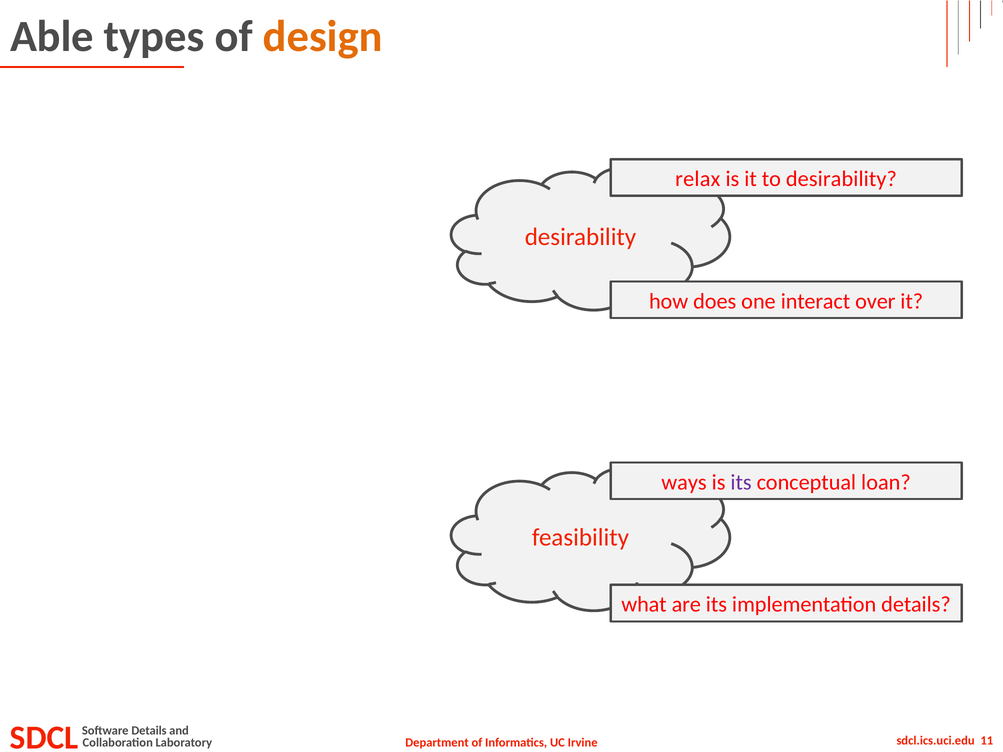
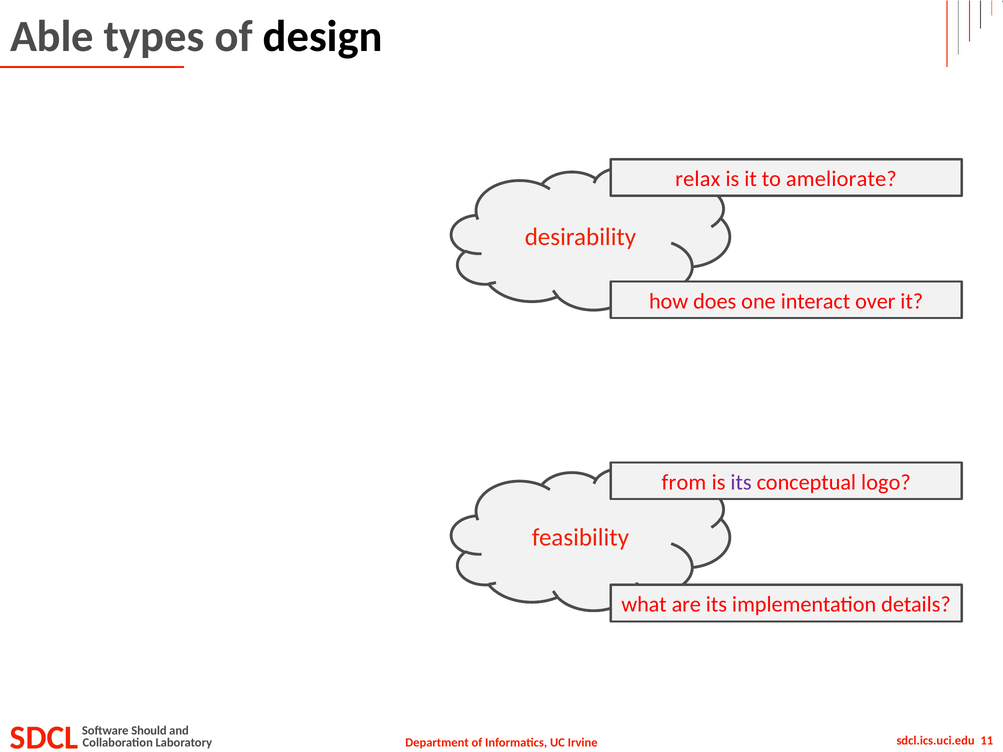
design colour: orange -> black
to desirability: desirability -> ameliorate
ways: ways -> from
loan: loan -> logo
Details at (149, 731): Details -> Should
